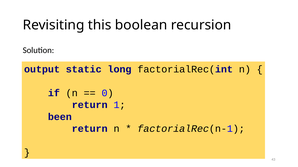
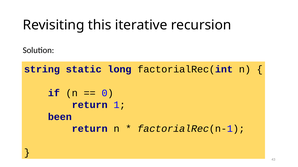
boolean: boolean -> iterative
output: output -> string
